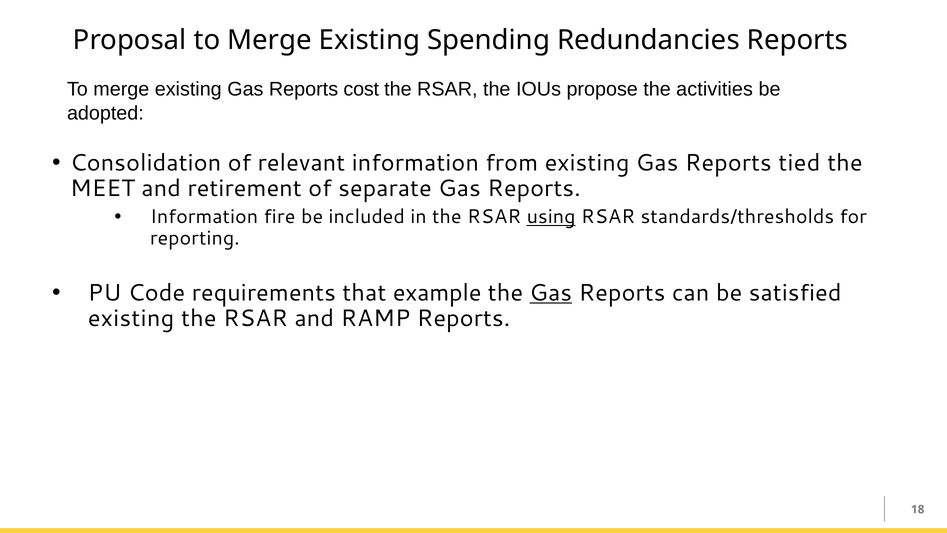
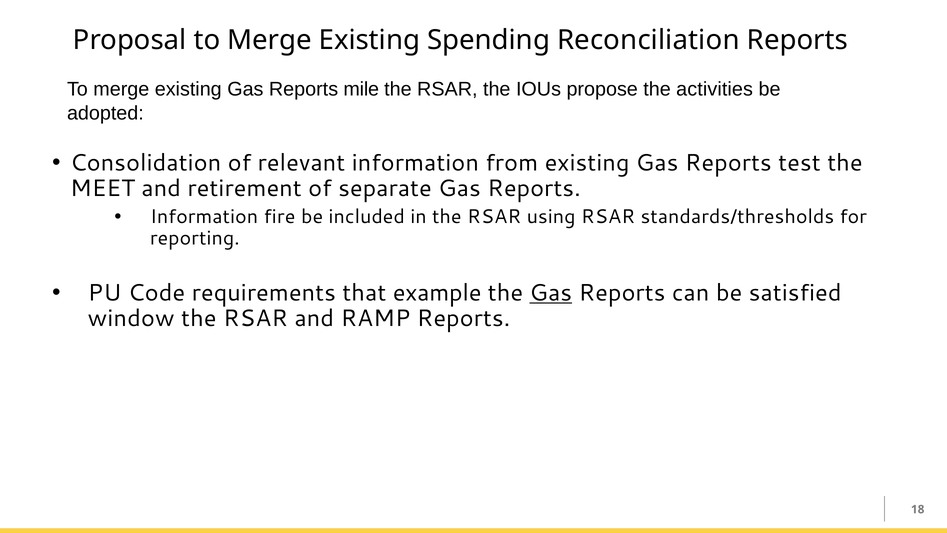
Redundancies: Redundancies -> Reconciliation
cost: cost -> mile
tied: tied -> test
using underline: present -> none
existing at (131, 318): existing -> window
